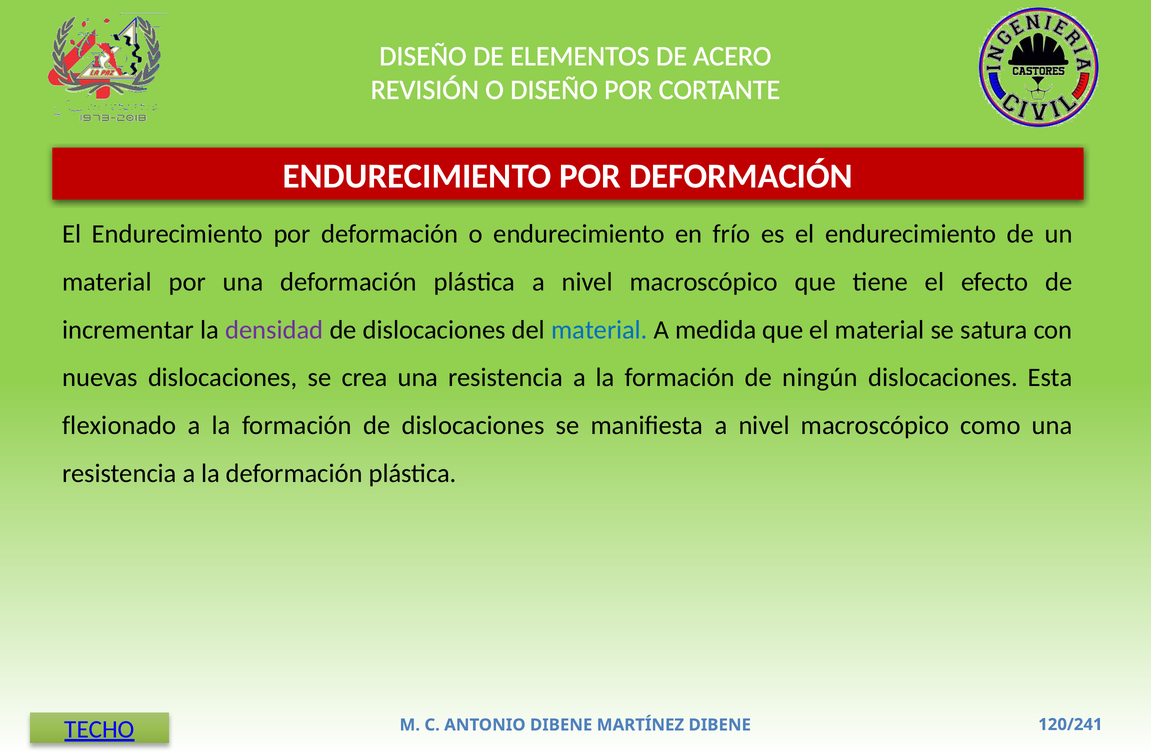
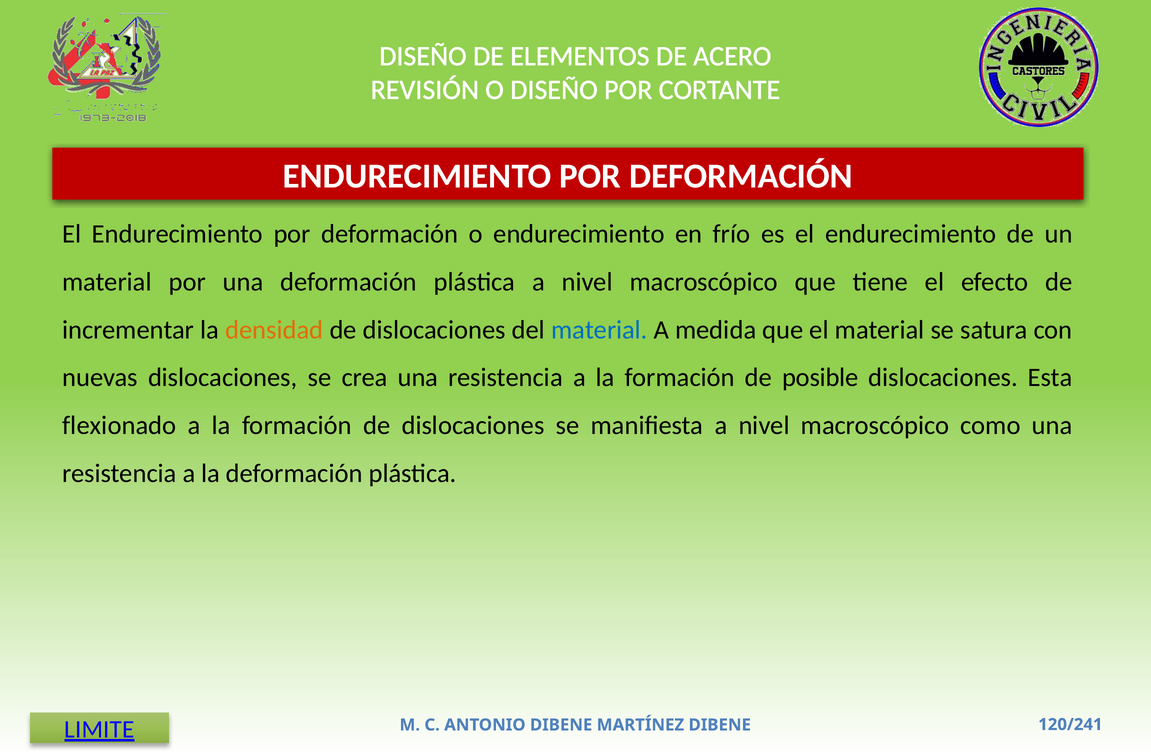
densidad colour: purple -> orange
ningún: ningún -> posible
TECHO: TECHO -> LIMITE
